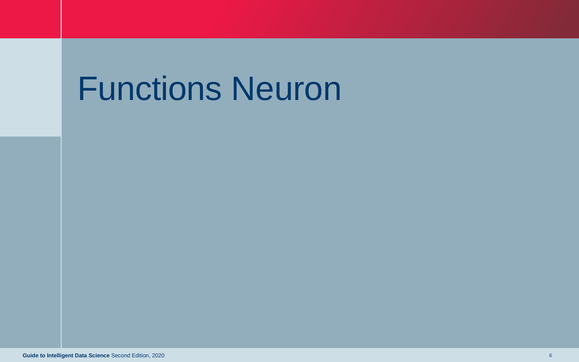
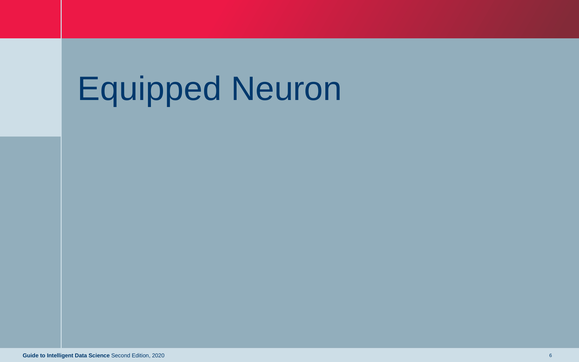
Functions: Functions -> Equipped
